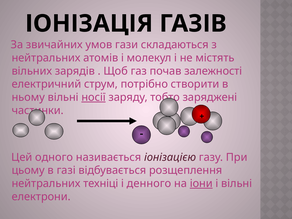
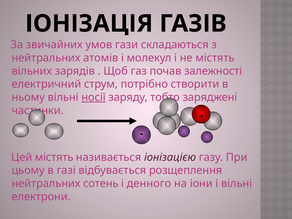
Цей одного: одного -> містять
техніці: техніці -> сотень
іони underline: present -> none
